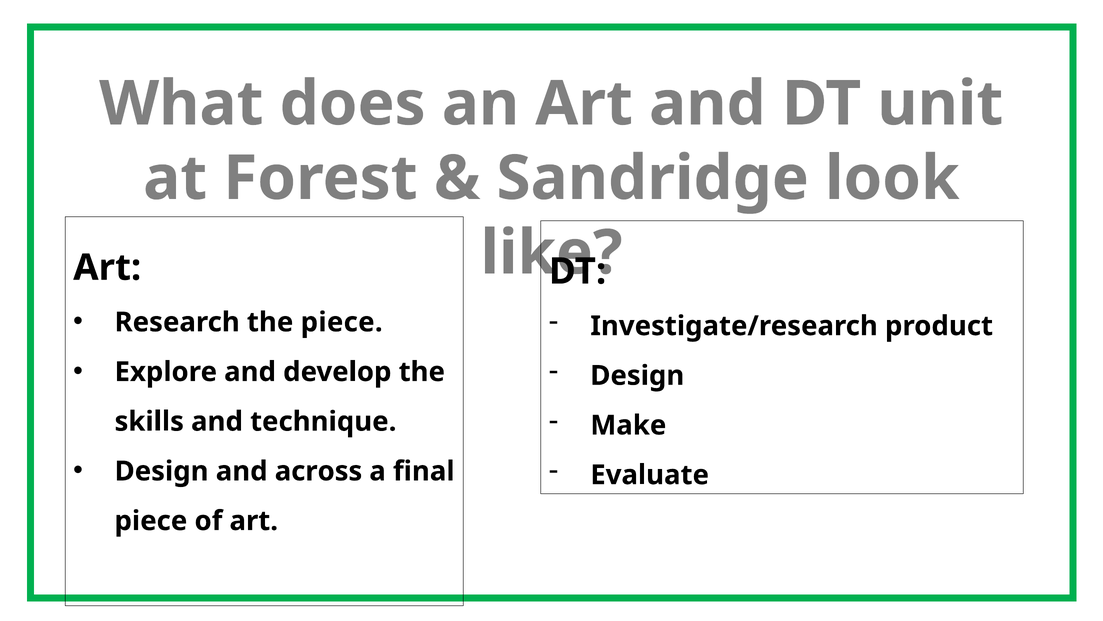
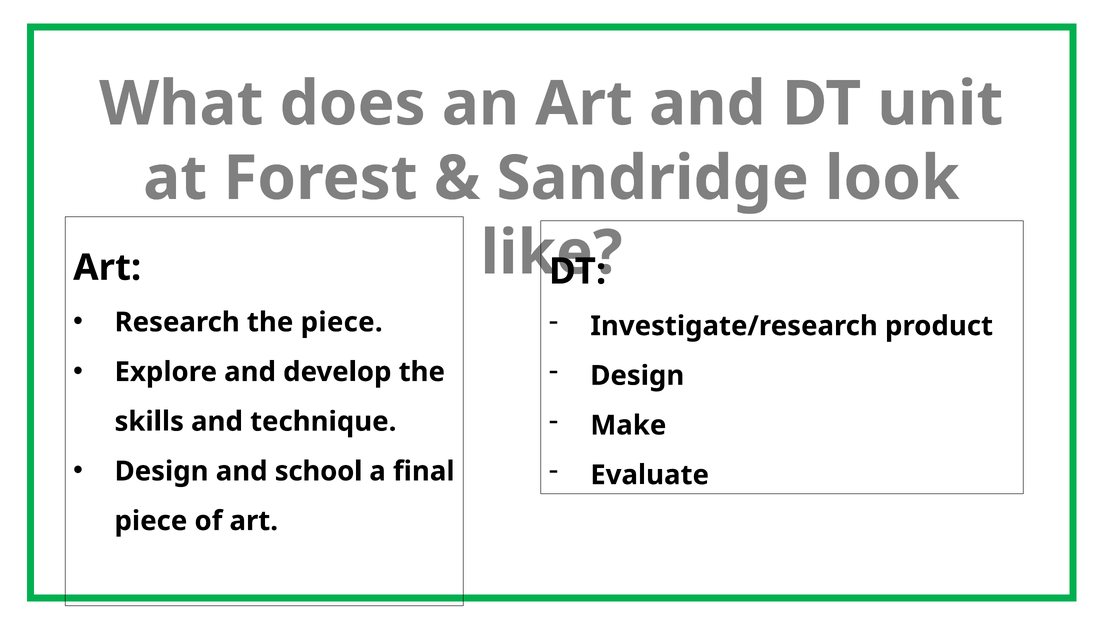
across: across -> school
